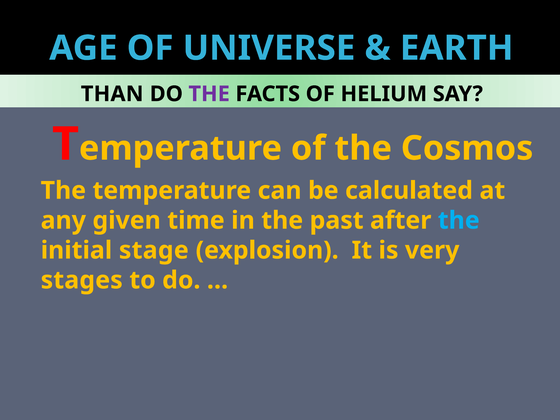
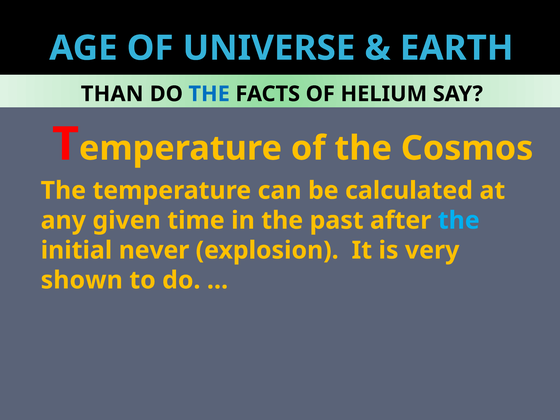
THE at (209, 94) colour: purple -> blue
stage: stage -> never
stages: stages -> shown
